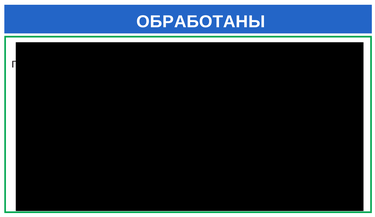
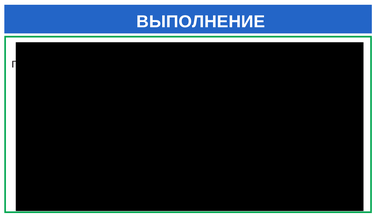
ОБРАБОТАНЫ: ОБРАБОТАНЫ -> ВЫПОЛНЕНИЕ
